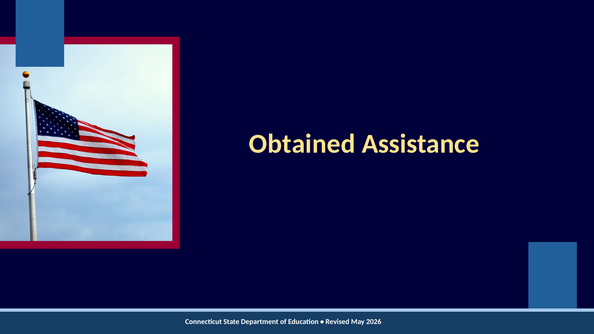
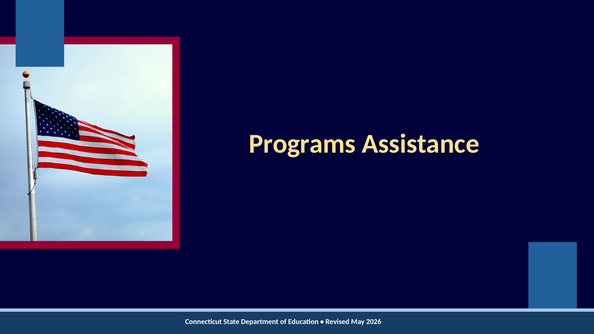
Obtained: Obtained -> Programs
